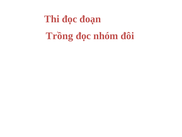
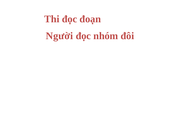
Trồng: Trồng -> Người
